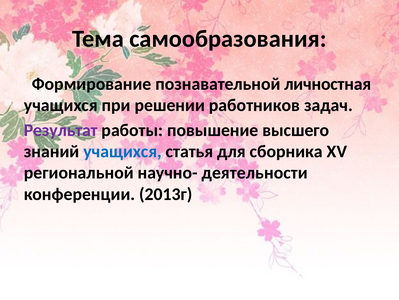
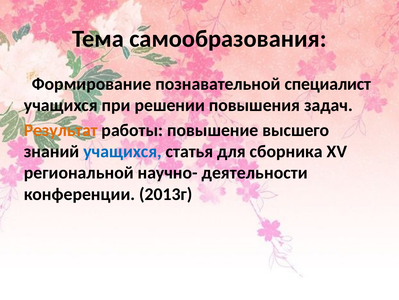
личностная: личностная -> специалист
работников: работников -> повышения
Результат colour: purple -> orange
